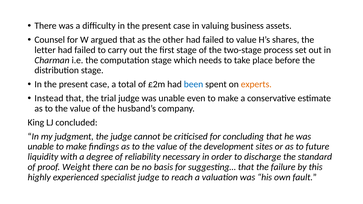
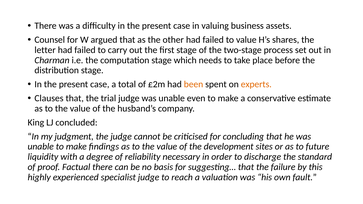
been colour: blue -> orange
Instead: Instead -> Clauses
Weight: Weight -> Factual
